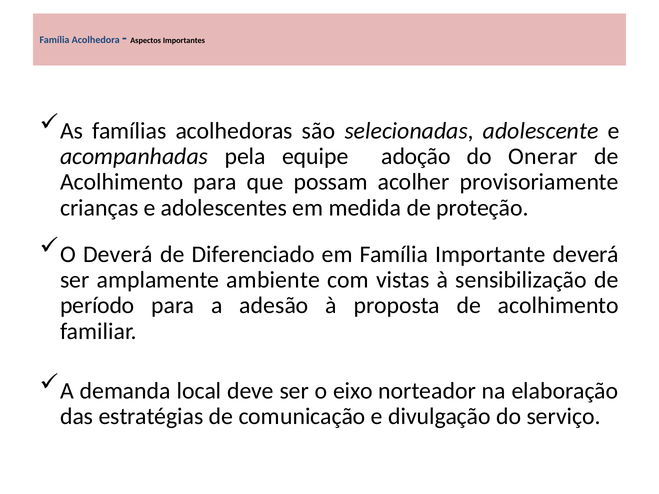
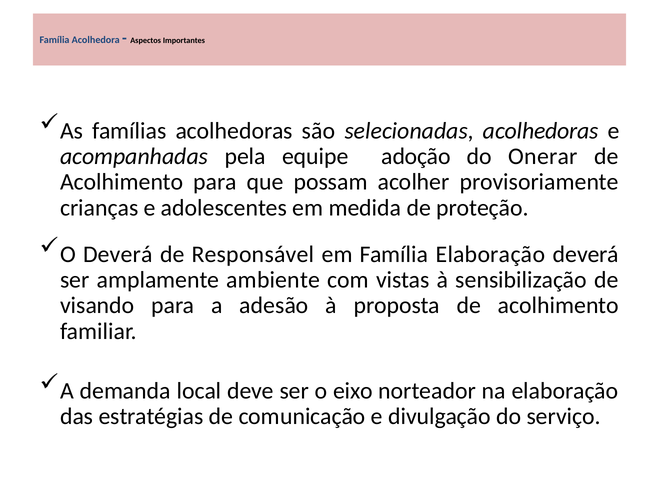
selecionadas adolescente: adolescente -> acolhedoras
Diferenciado: Diferenciado -> Responsável
Família Importante: Importante -> Elaboração
período: período -> visando
